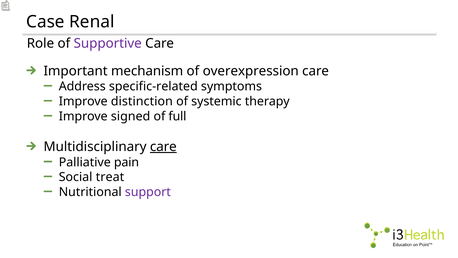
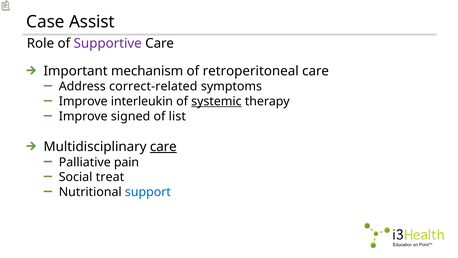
Renal: Renal -> Assist
overexpression: overexpression -> retroperitoneal
specific-related: specific-related -> correct-related
distinction: distinction -> interleukin
systemic underline: none -> present
full: full -> list
support colour: purple -> blue
